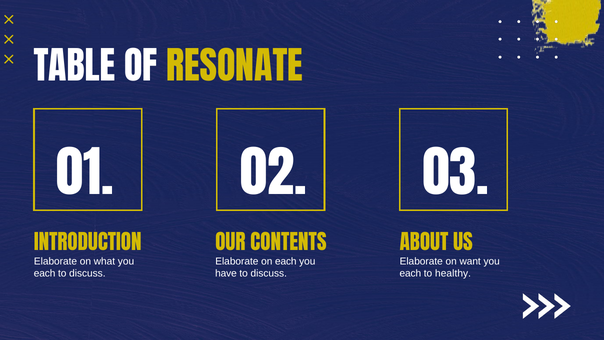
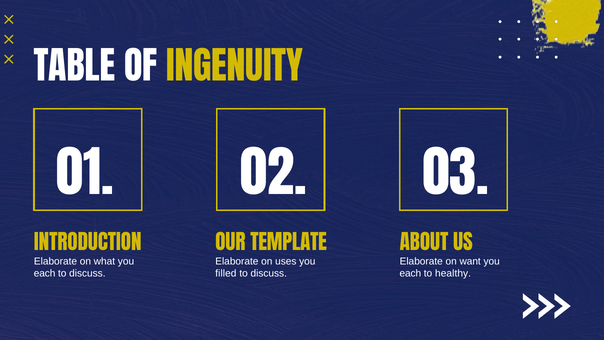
RESONATE: RESONATE -> INGENUITY
CONTENTS: CONTENTS -> TEMPLATE
on each: each -> uses
have: have -> filled
